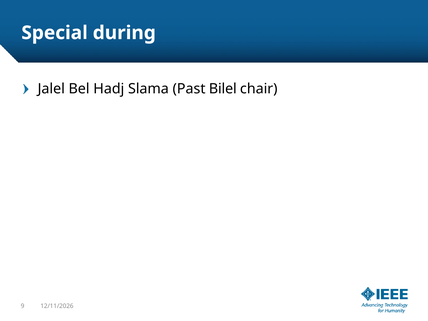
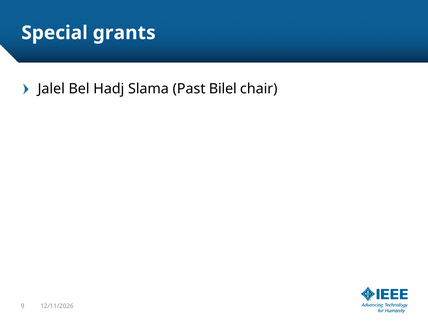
during: during -> grants
